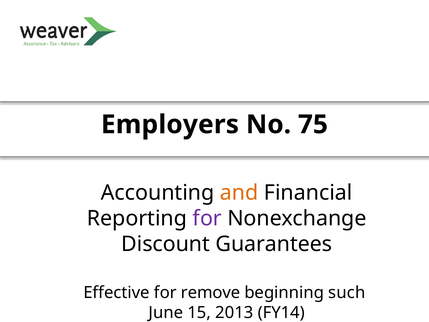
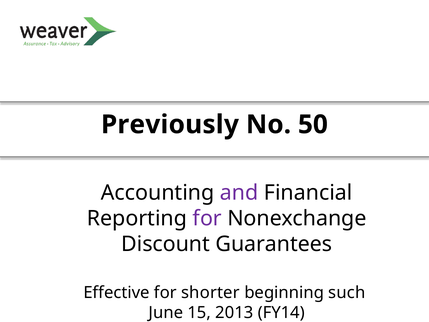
Employers: Employers -> Previously
75: 75 -> 50
and colour: orange -> purple
remove: remove -> shorter
